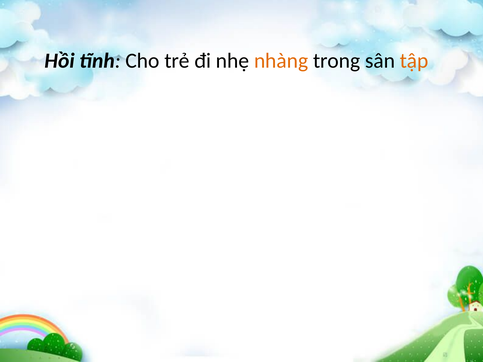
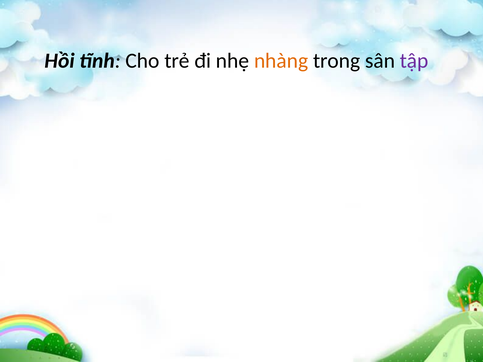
tập colour: orange -> purple
